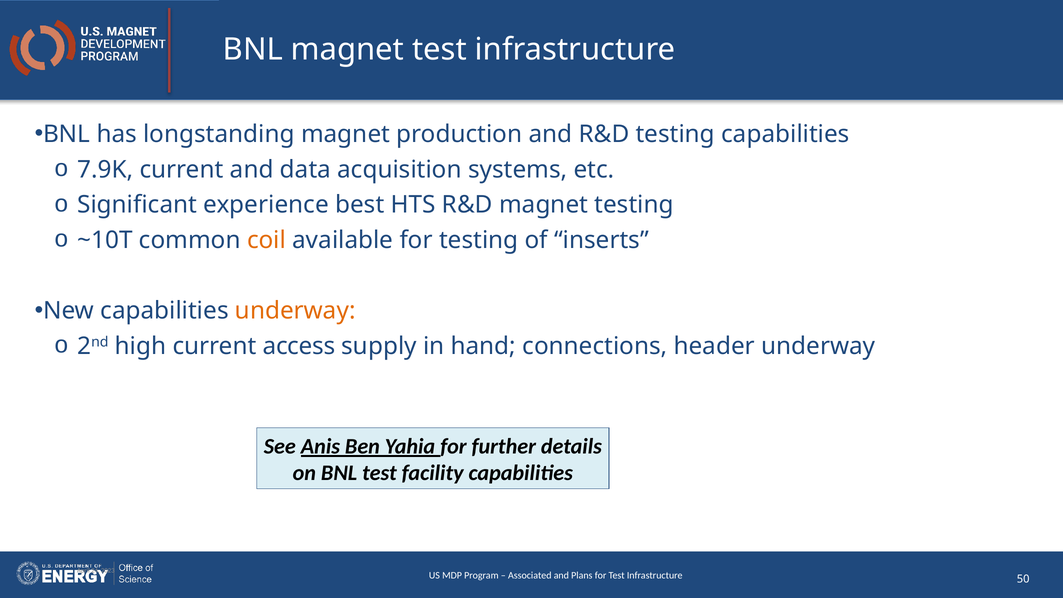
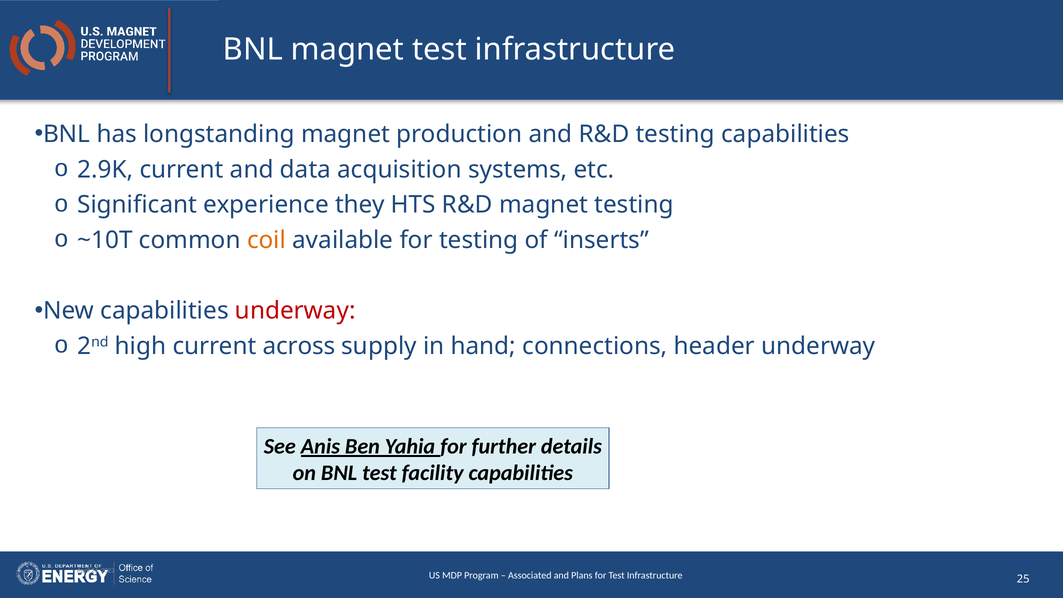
7.9K: 7.9K -> 2.9K
best: best -> they
underway at (295, 311) colour: orange -> red
access: access -> across
50: 50 -> 25
